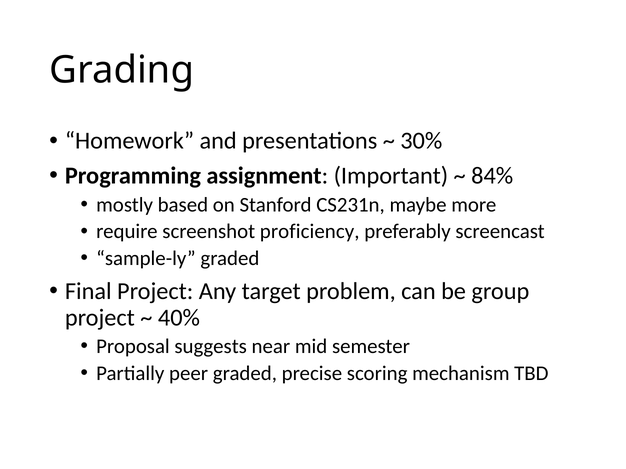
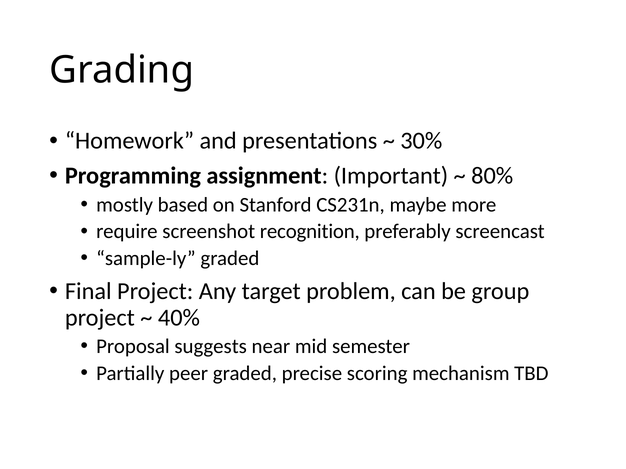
84%: 84% -> 80%
proficiency: proficiency -> recognition
